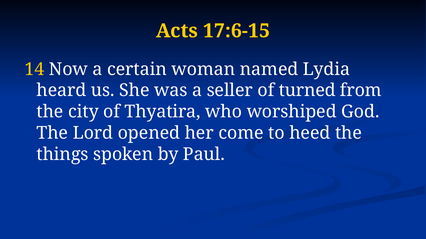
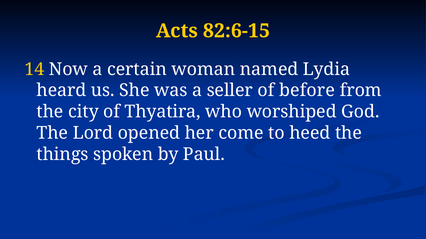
17:6-15: 17:6-15 -> 82:6-15
turned: turned -> before
